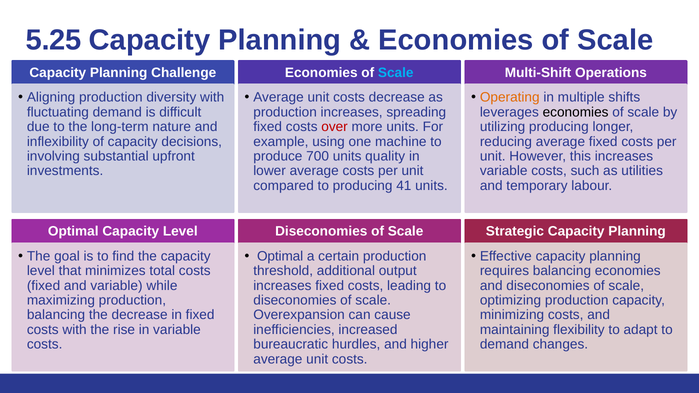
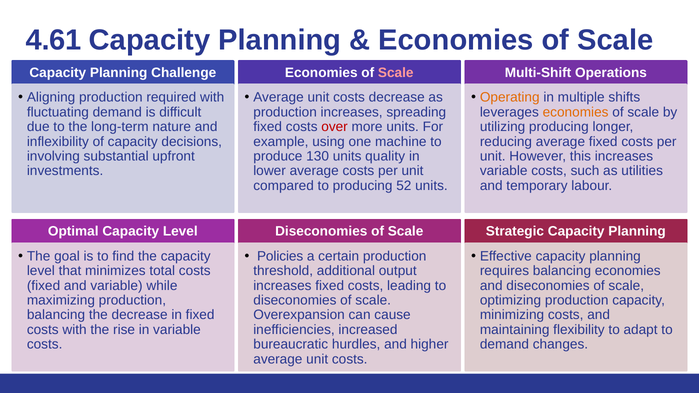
5.25: 5.25 -> 4.61
Scale at (396, 73) colour: light blue -> pink
diversity: diversity -> required
economies at (576, 112) colour: black -> orange
700: 700 -> 130
41: 41 -> 52
Optimal at (280, 256): Optimal -> Policies
